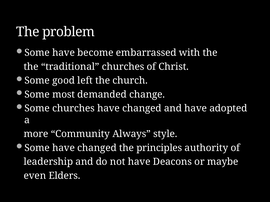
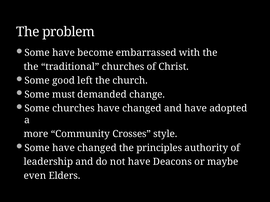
most: most -> must
Always: Always -> Crosses
